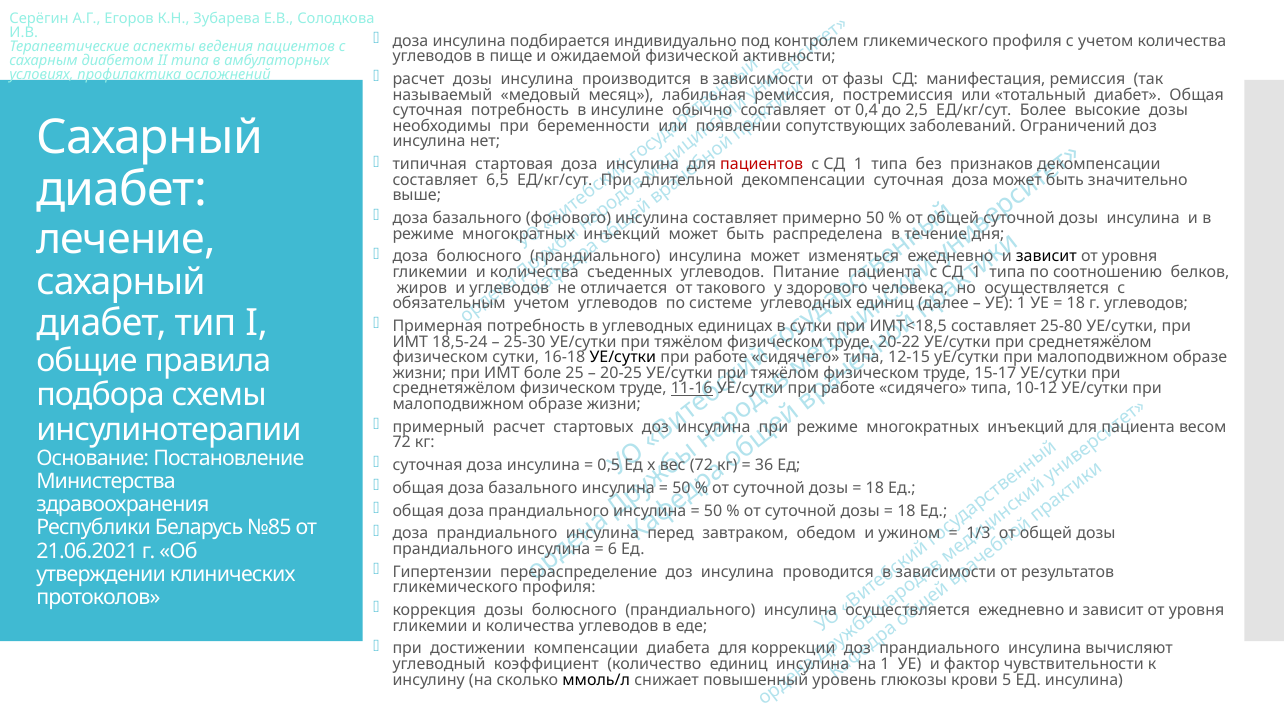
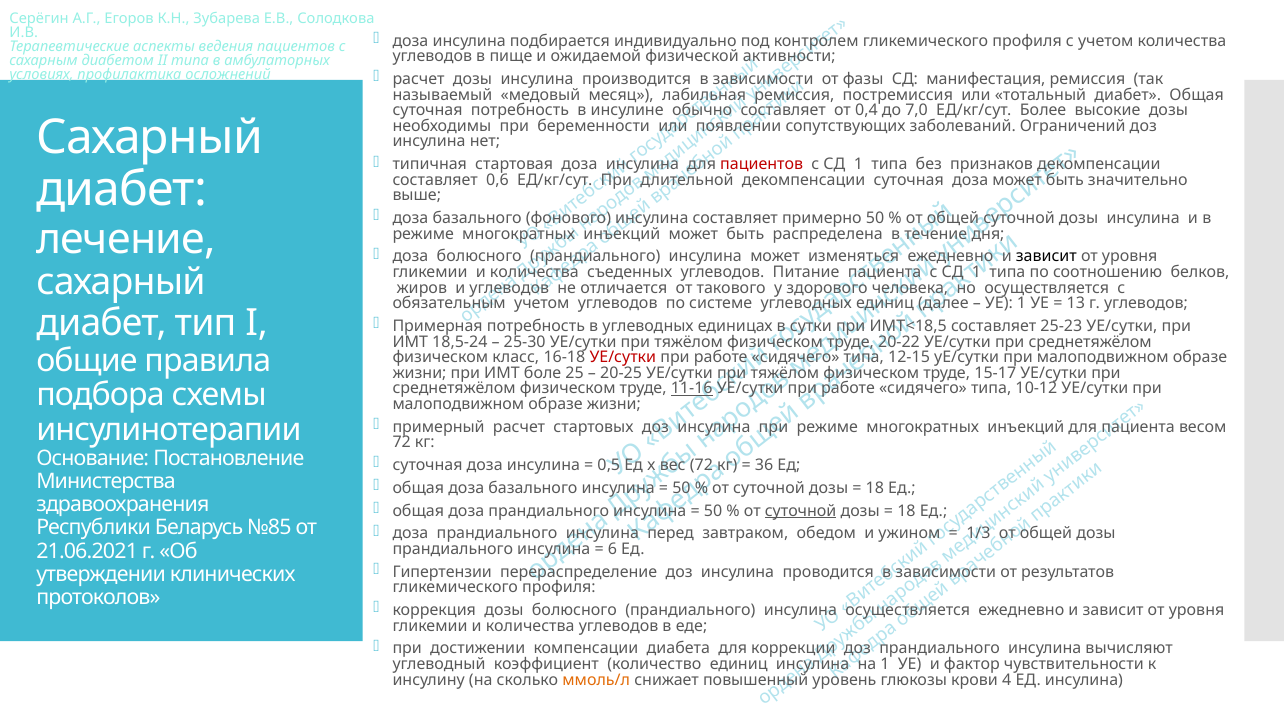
2,5: 2,5 -> 7,0
6,5: 6,5 -> 0,6
18 at (1076, 304): 18 -> 13
25-80: 25-80 -> 25-23
физическом сутки: сутки -> класс
УЕ/сутки at (623, 357) colour: black -> red
суточной at (801, 511) underline: none -> present
ммоль/л colour: black -> orange
5: 5 -> 4
